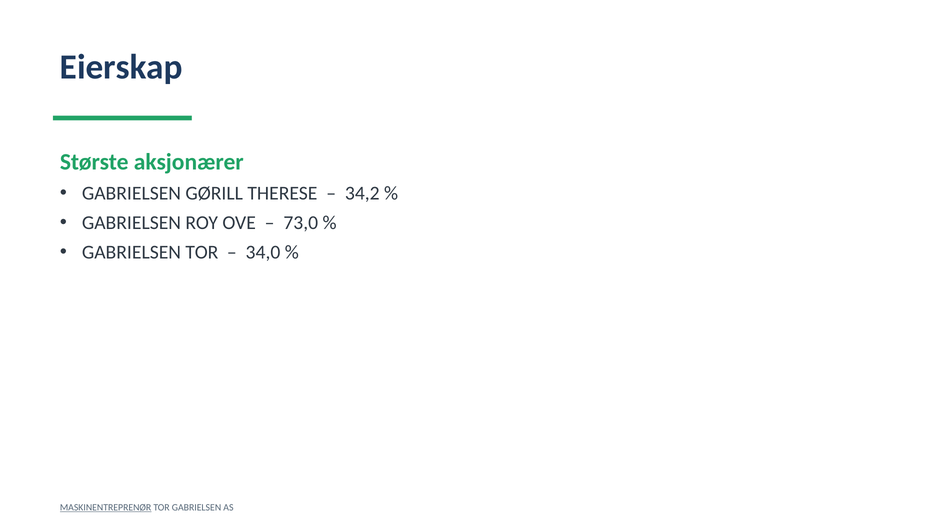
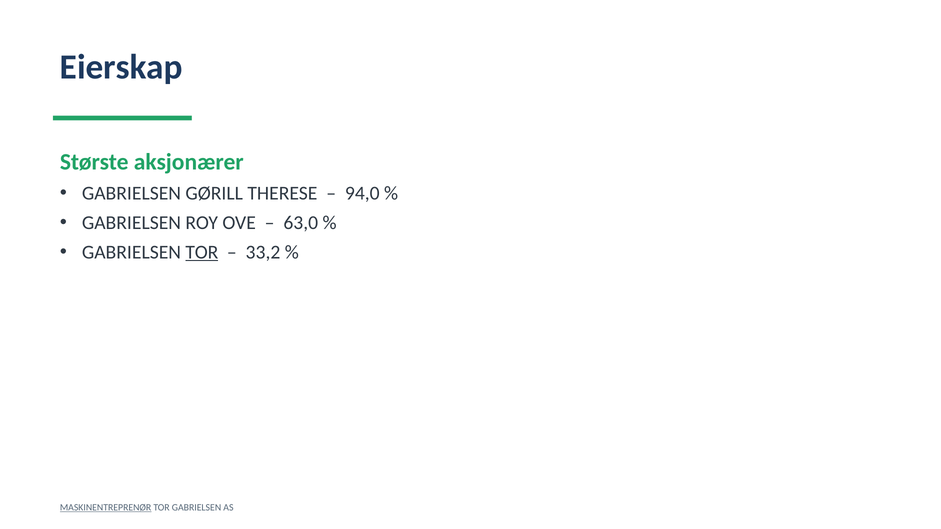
34,2: 34,2 -> 94,0
73,0: 73,0 -> 63,0
TOR at (202, 252) underline: none -> present
34,0: 34,0 -> 33,2
